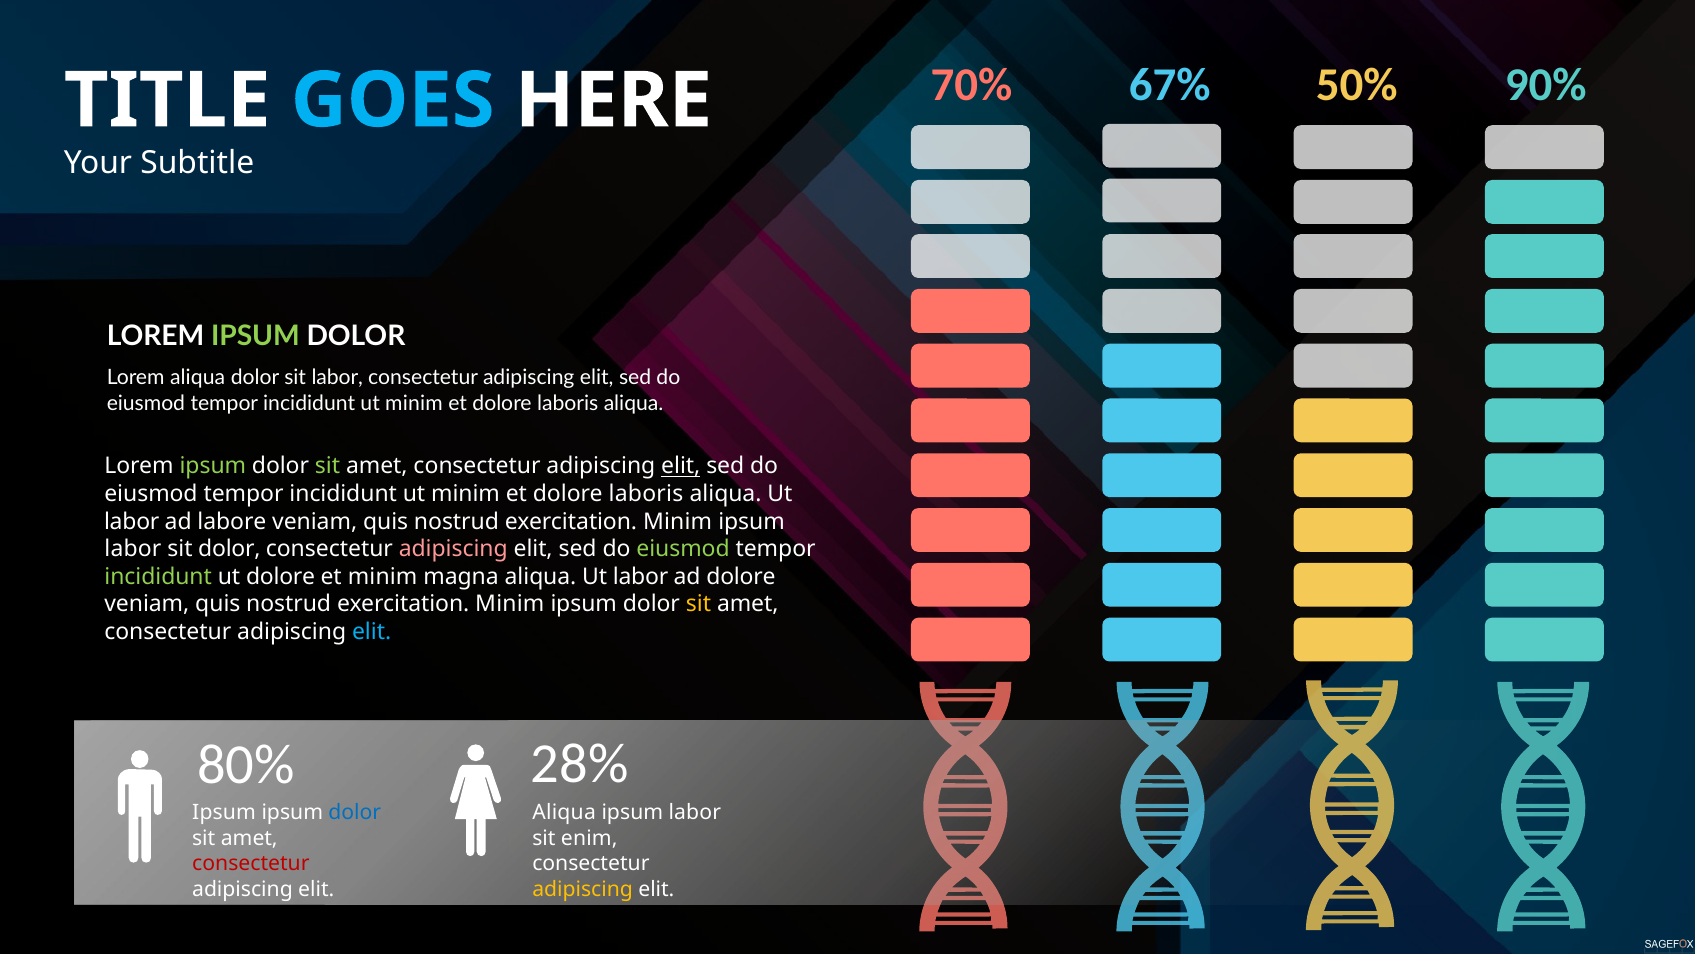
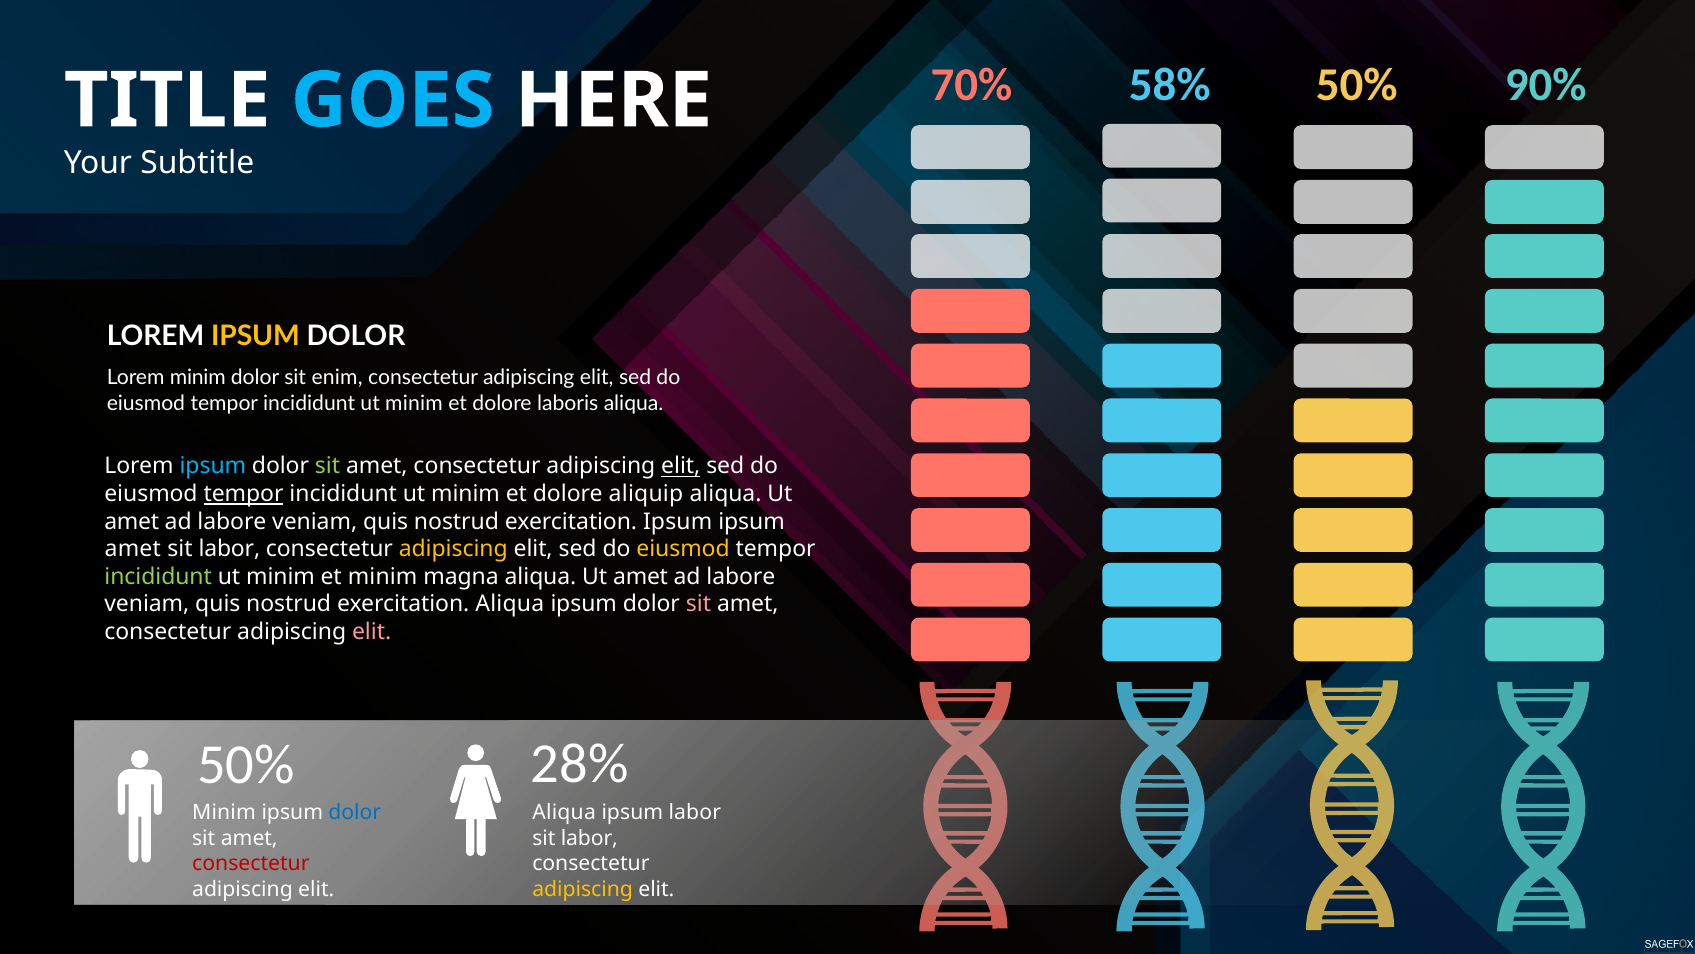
67%: 67% -> 58%
IPSUM at (255, 336) colour: light green -> yellow
Lorem aliqua: aliqua -> minim
sit labor: labor -> enim
ipsum at (213, 466) colour: light green -> light blue
tempor at (244, 494) underline: none -> present
laboris at (646, 494): laboris -> aliquip
labor at (132, 521): labor -> amet
Minim at (678, 521): Minim -> Ipsum
labor at (133, 549): labor -> amet
dolor at (229, 549): dolor -> labor
adipiscing at (453, 549) colour: pink -> yellow
eiusmod at (683, 549) colour: light green -> yellow
dolore at (281, 576): dolore -> minim
magna aliqua Ut labor: labor -> amet
dolore at (741, 576): dolore -> labore
Minim at (510, 604): Minim -> Aliqua
sit at (699, 604) colour: yellow -> pink
elit at (372, 632) colour: light blue -> pink
80% at (246, 765): 80% -> 50%
Ipsum at (224, 812): Ipsum -> Minim
enim at (589, 838): enim -> labor
